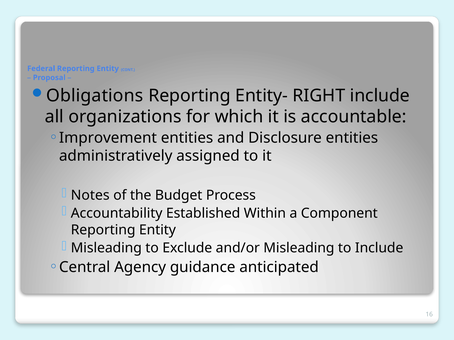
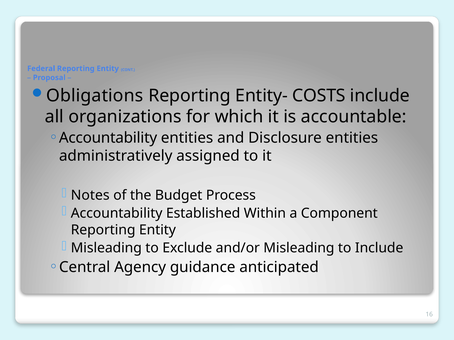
RIGHT: RIGHT -> COSTS
Improvement at (108, 138): Improvement -> Accountability
